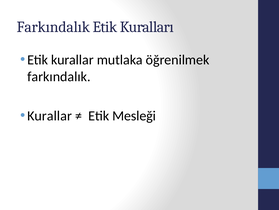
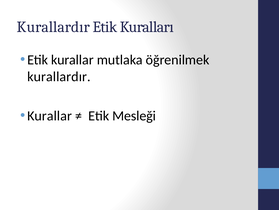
Farkındalık at (53, 27): Farkındalık -> Kurallardır
farkındalık at (59, 76): farkındalık -> kurallardır
